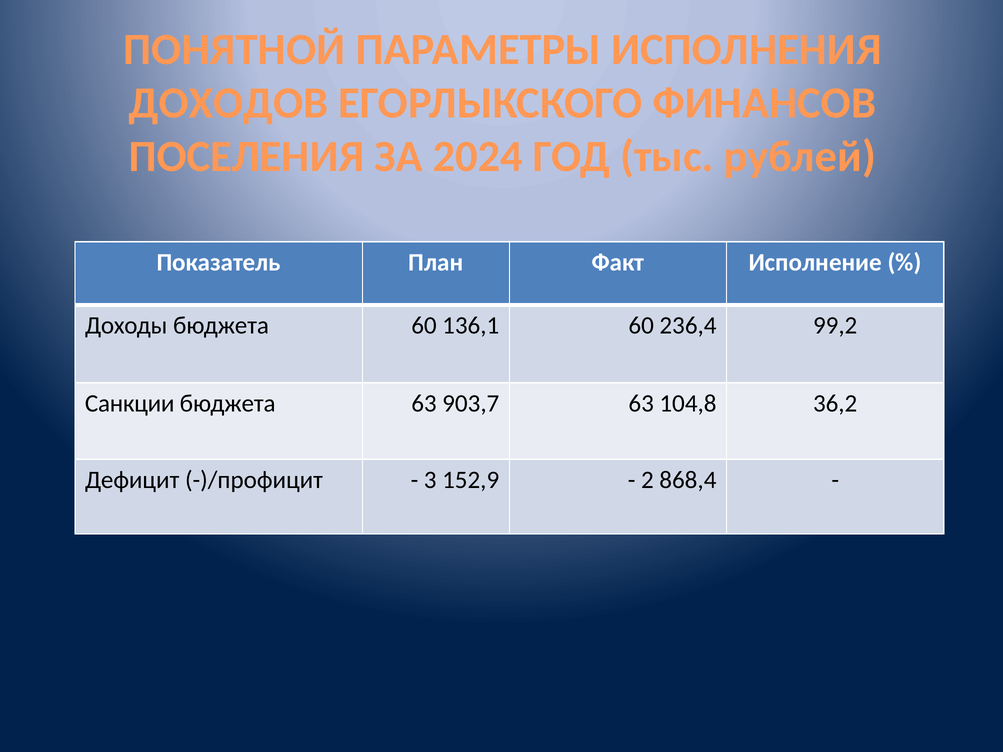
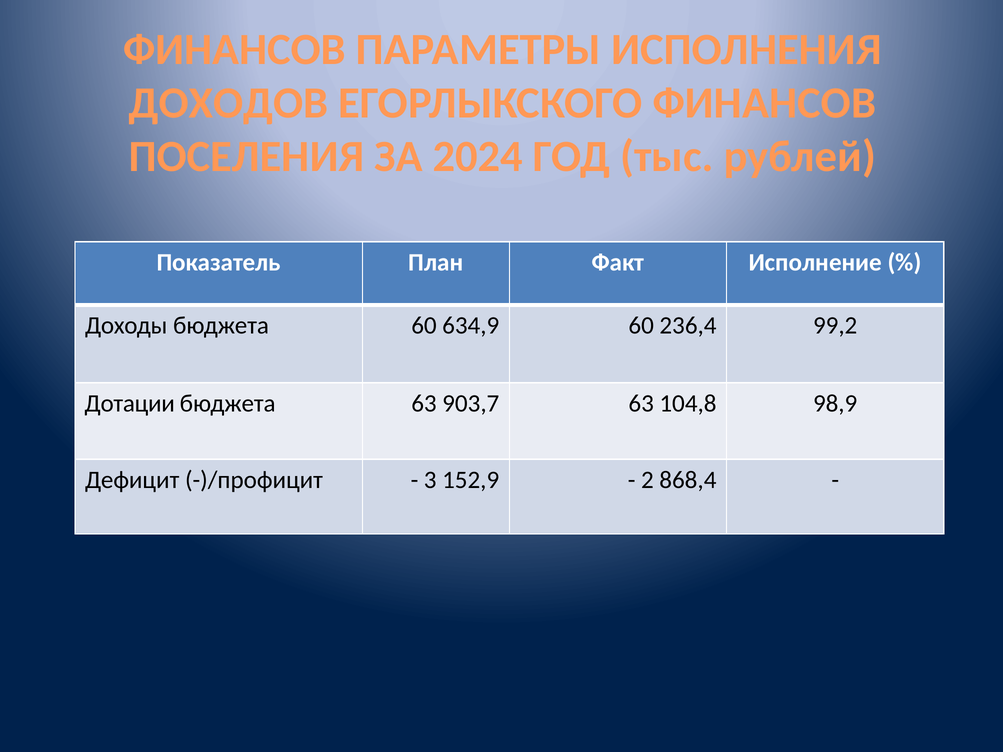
ПОНЯТНОЙ at (234, 49): ПОНЯТНОЙ -> ФИНАНСОВ
136,1: 136,1 -> 634,9
Санкции: Санкции -> Дотации
36,2: 36,2 -> 98,9
